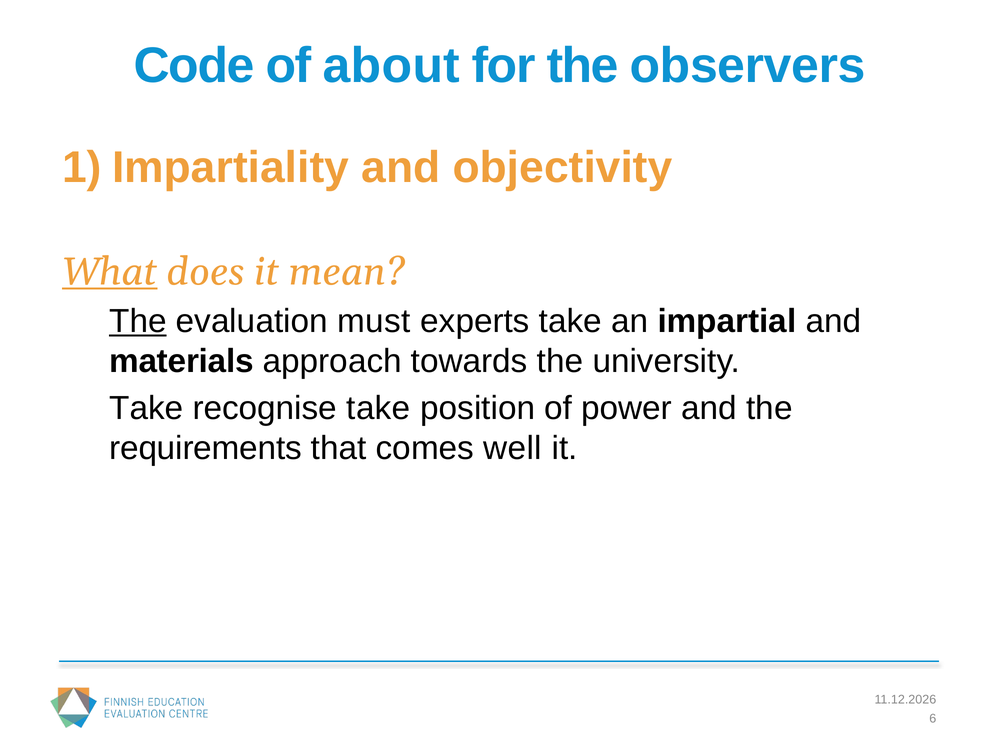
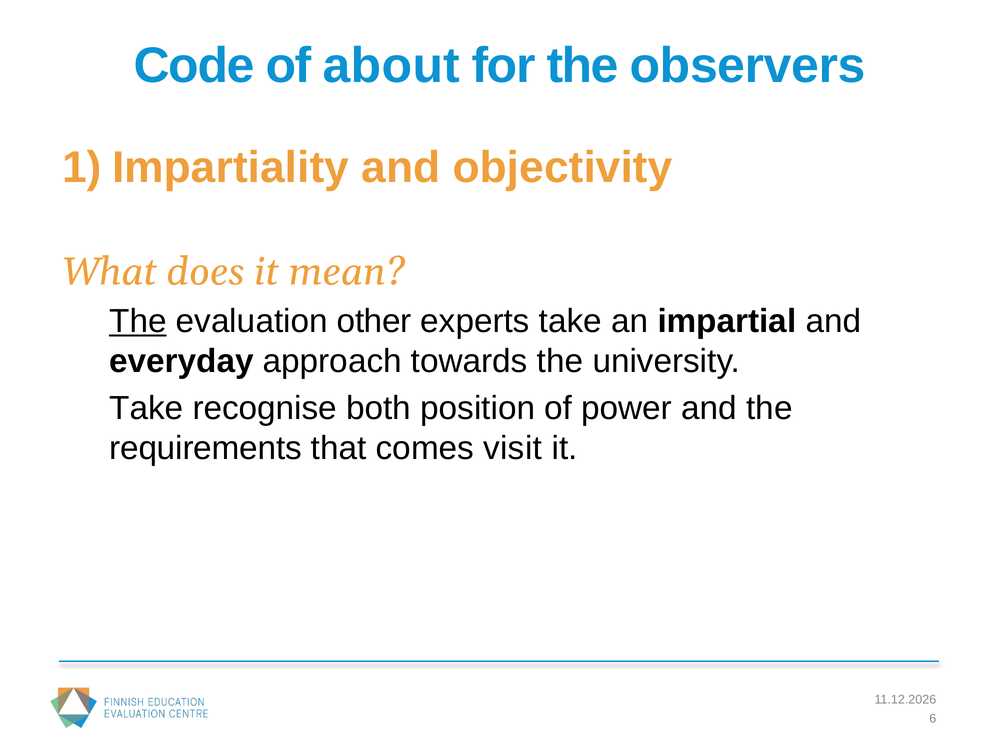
What underline: present -> none
must: must -> other
materials: materials -> everyday
recognise take: take -> both
well: well -> visit
